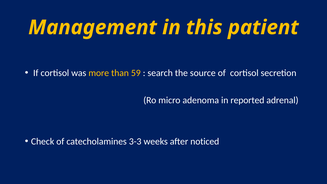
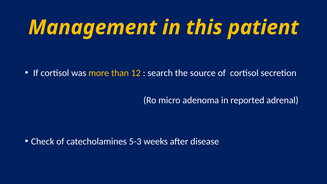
59: 59 -> 12
3-3: 3-3 -> 5-3
noticed: noticed -> disease
